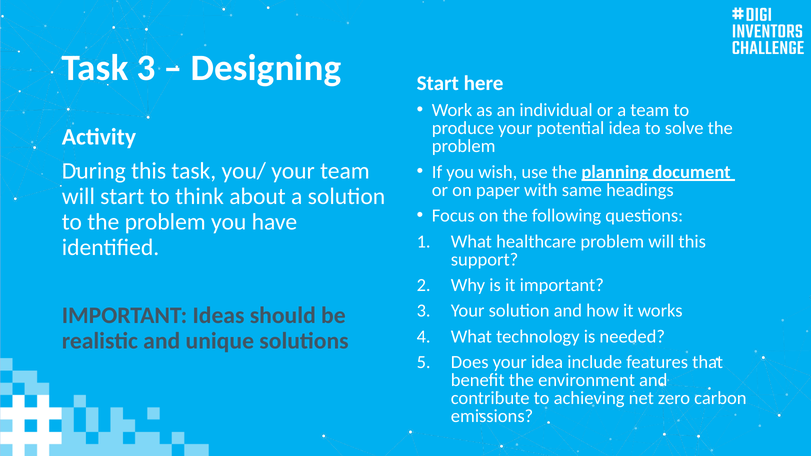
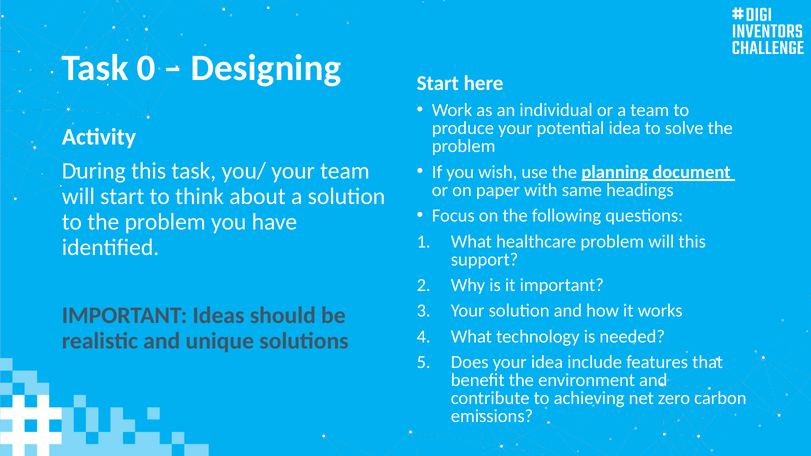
Task 3: 3 -> 0
